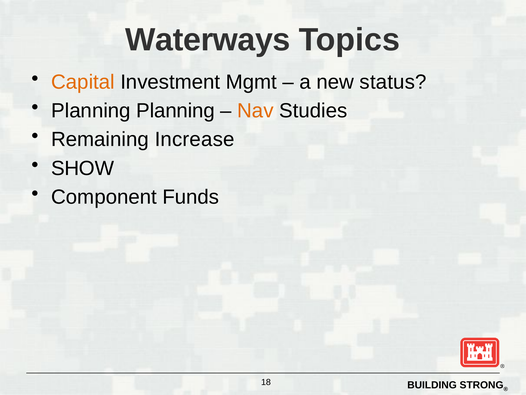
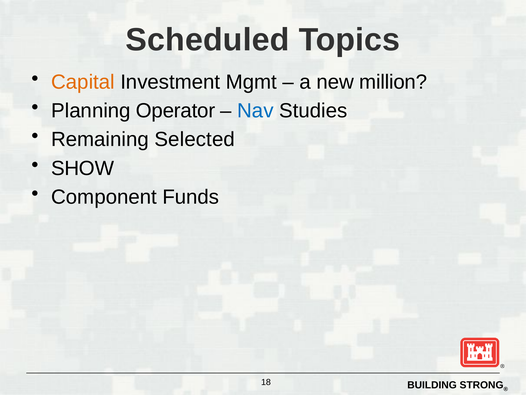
Waterways: Waterways -> Scheduled
status: status -> million
Planning Planning: Planning -> Operator
Nav colour: orange -> blue
Increase: Increase -> Selected
